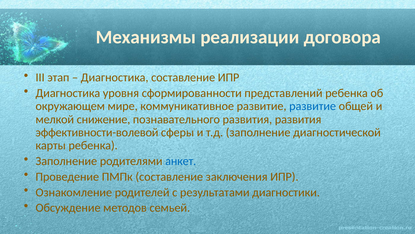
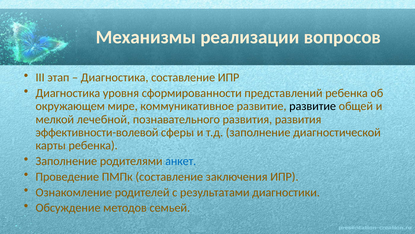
договора: договора -> вопросов
развитие at (313, 106) colour: blue -> black
снижение: снижение -> лечебной
